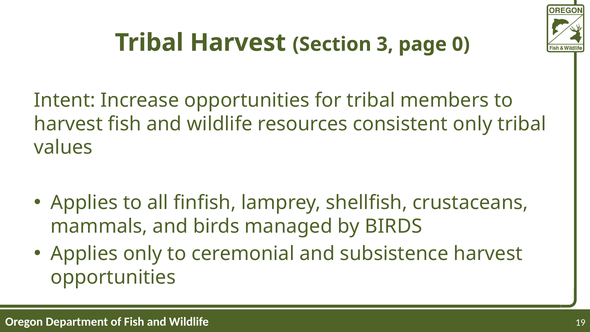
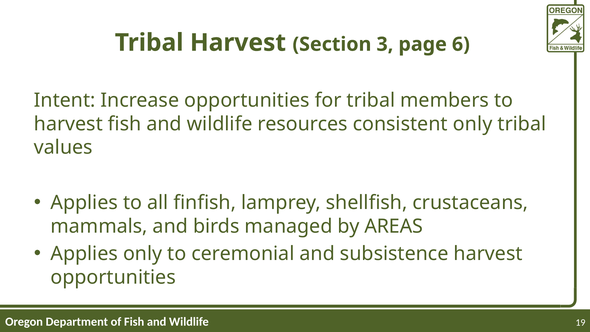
0: 0 -> 6
by BIRDS: BIRDS -> AREAS
